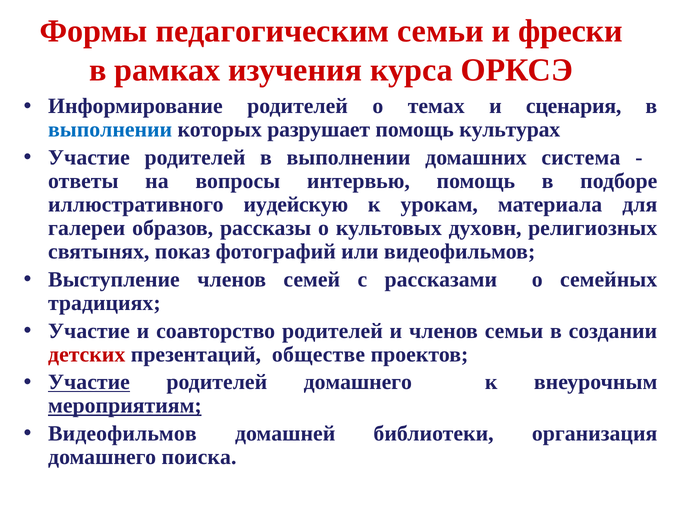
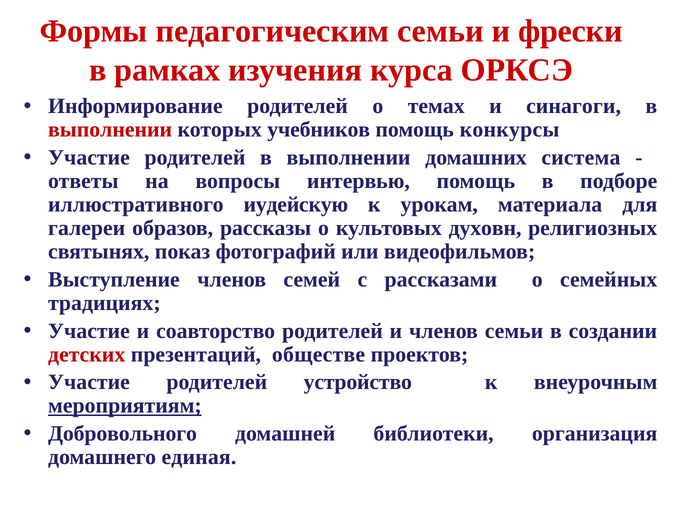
сценария: сценария -> синагоги
выполнении at (110, 130) colour: blue -> red
разрушает: разрушает -> учебников
культурах: культурах -> конкурсы
Участие at (89, 382) underline: present -> none
родителей домашнего: домашнего -> устройство
Видеофильмов at (122, 433): Видеофильмов -> Добровольного
поиска: поиска -> единая
